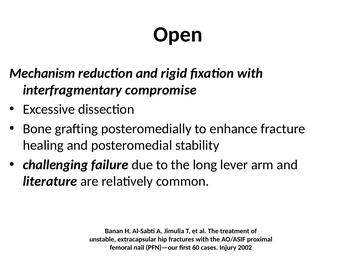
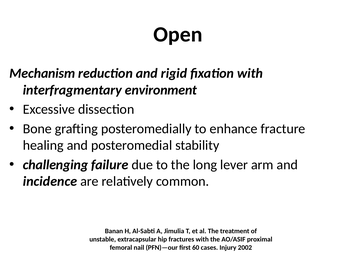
compromise: compromise -> environment
literature: literature -> incidence
